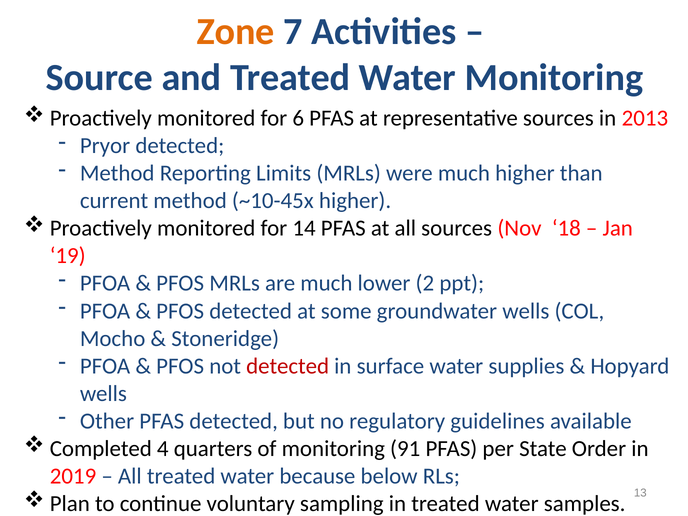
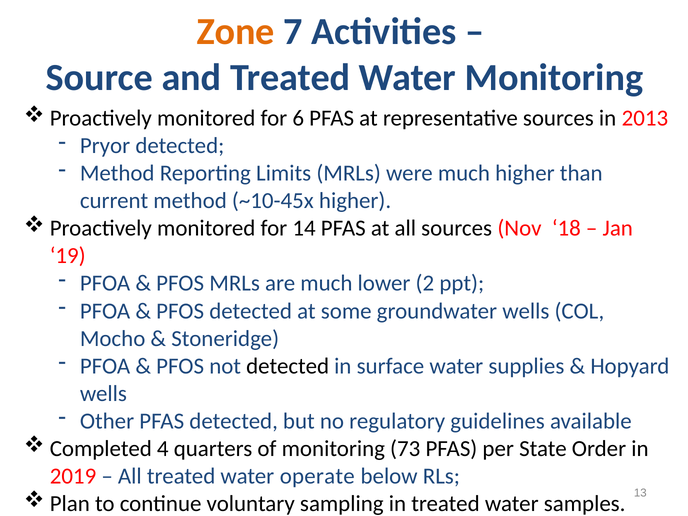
detected at (288, 366) colour: red -> black
91: 91 -> 73
because: because -> operate
